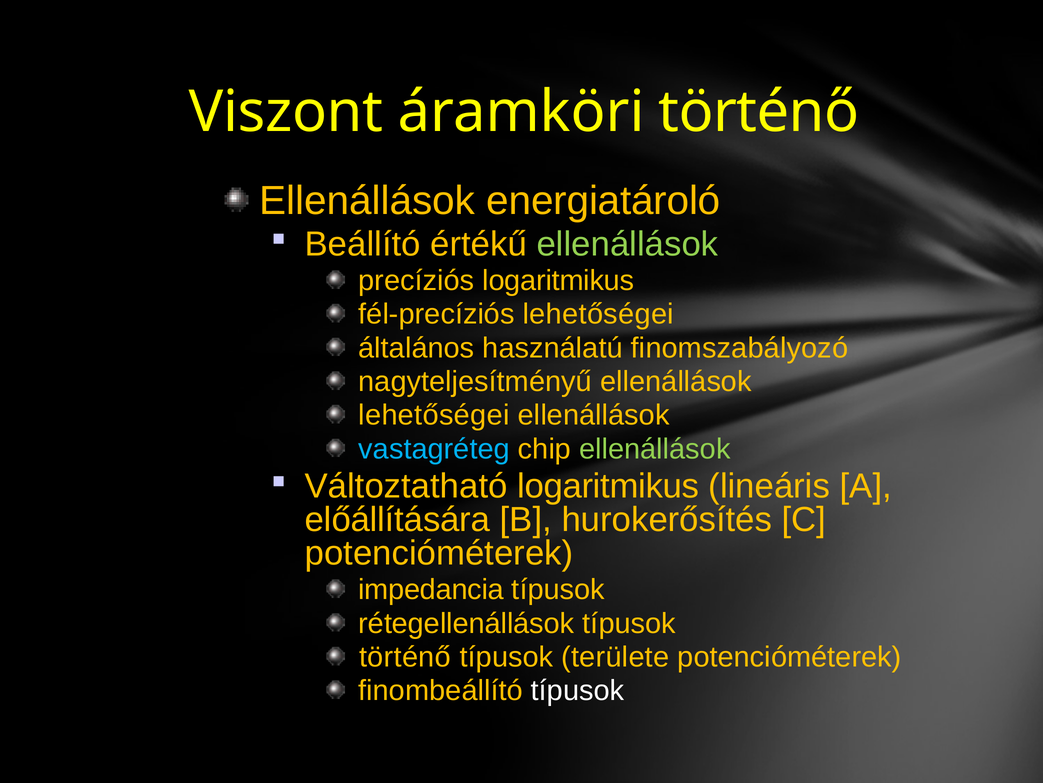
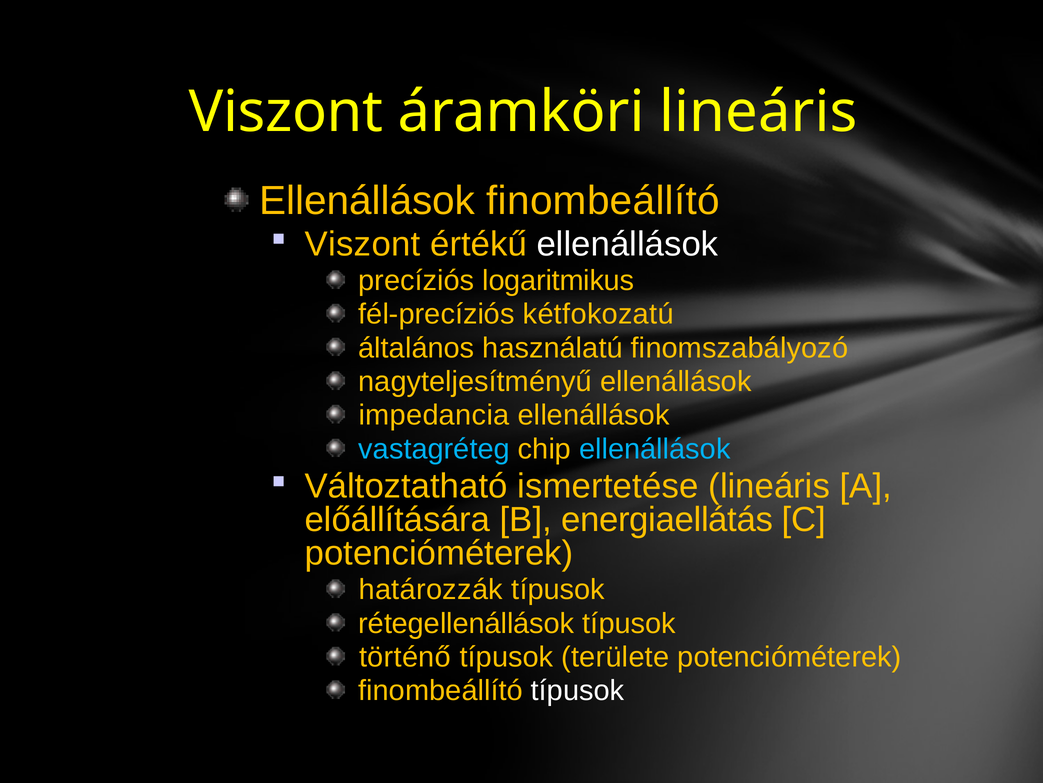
áramköri történő: történő -> lineáris
Ellenállások energiatároló: energiatároló -> finombeállító
Beállító at (363, 244): Beállító -> Viszont
ellenállások at (627, 244) colour: light green -> white
fél-precíziós lehetőségei: lehetőségei -> kétfokozatú
lehetőségei at (434, 415): lehetőségei -> impedancia
ellenállások at (655, 449) colour: light green -> light blue
Változtatható logaritmikus: logaritmikus -> ismertetése
hurokerősítés: hurokerősítés -> energiaellátás
impedancia: impedancia -> határozzák
